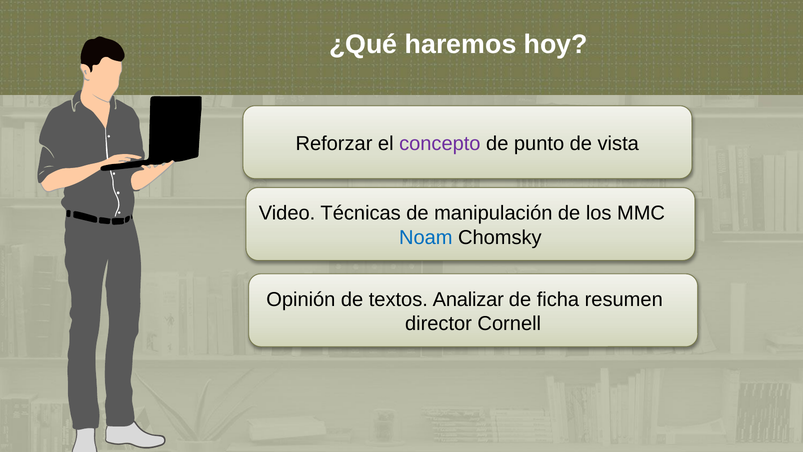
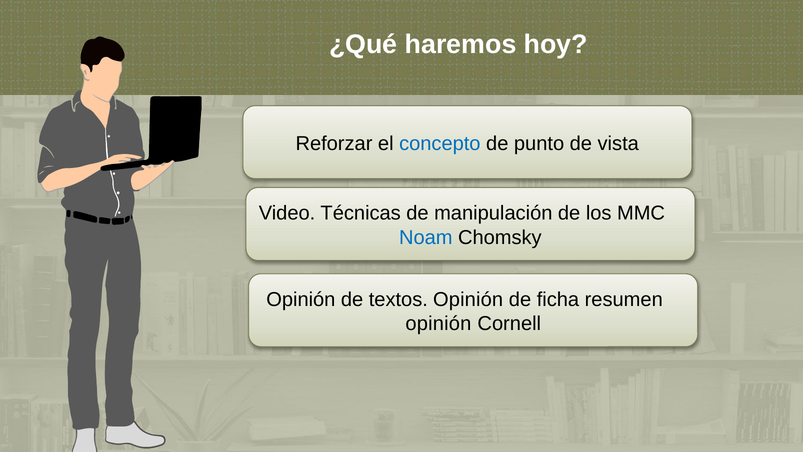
concepto colour: purple -> blue
textos Analizar: Analizar -> Opinión
director at (438, 323): director -> opinión
